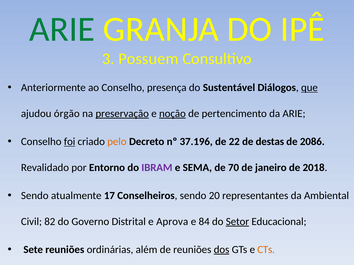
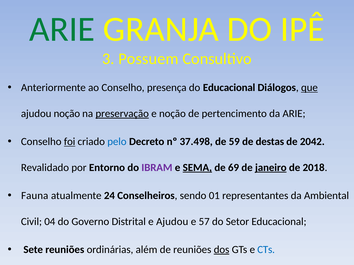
do Sustentável: Sustentável -> Educacional
ajudou órgão: órgão -> noção
noção at (172, 114) underline: present -> none
pelo colour: orange -> blue
37.196: 37.196 -> 37.498
22: 22 -> 59
2086: 2086 -> 2042
SEMA underline: none -> present
70: 70 -> 69
janeiro underline: none -> present
Sendo at (35, 196): Sendo -> Fauna
17: 17 -> 24
20: 20 -> 01
82: 82 -> 04
e Aprova: Aprova -> Ajudou
84: 84 -> 57
Setor underline: present -> none
CTs colour: orange -> blue
